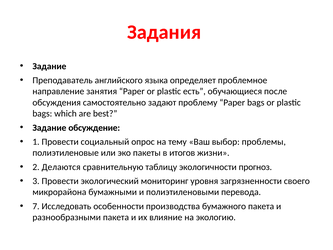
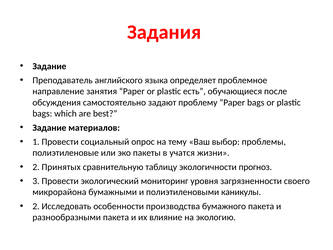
обсуждение: обсуждение -> материалов
итогов: итогов -> учатся
Делаются: Делаются -> Принятых
перевода: перевода -> каникулы
7 at (36, 206): 7 -> 2
